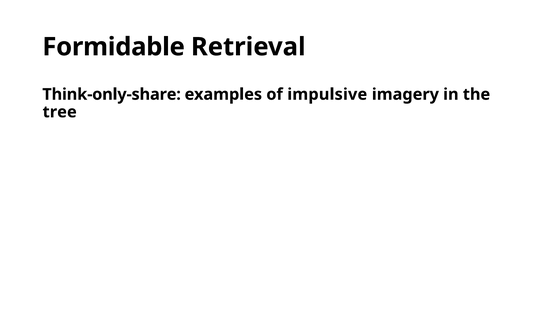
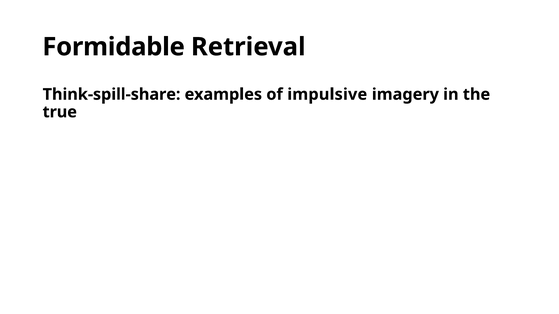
Think-only-share: Think-only-share -> Think-spill-share
tree: tree -> true
